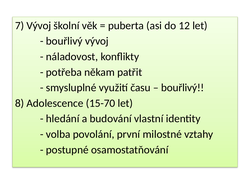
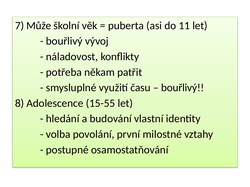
7 Vývoj: Vývoj -> Může
12: 12 -> 11
15-70: 15-70 -> 15-55
